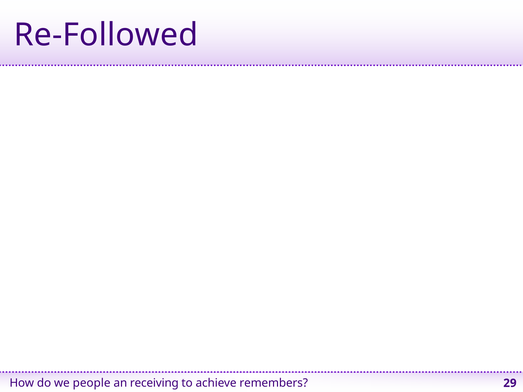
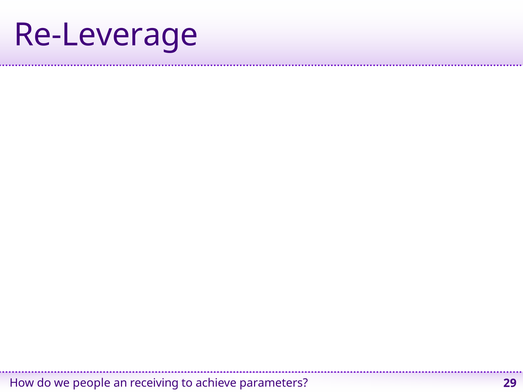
Re-Followed: Re-Followed -> Re-Leverage
remembers: remembers -> parameters
